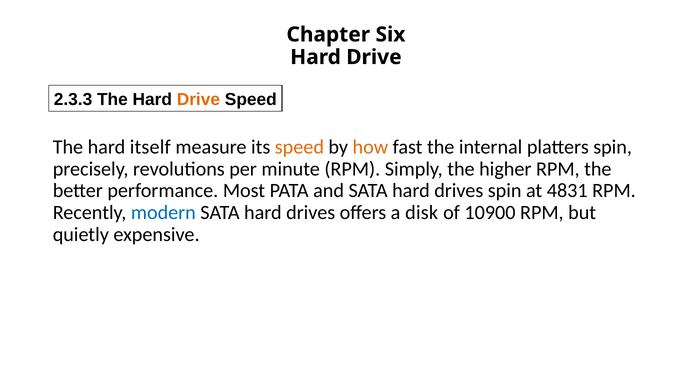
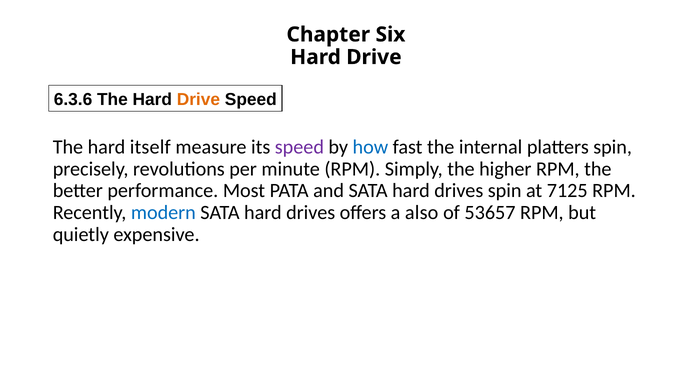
2.3.3: 2.3.3 -> 6.3.6
speed at (299, 147) colour: orange -> purple
how colour: orange -> blue
4831: 4831 -> 7125
disk: disk -> also
10900: 10900 -> 53657
